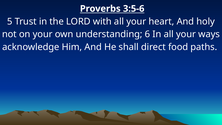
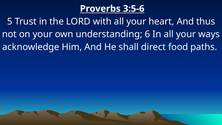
holy: holy -> thus
